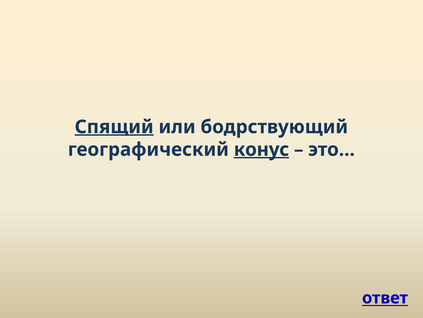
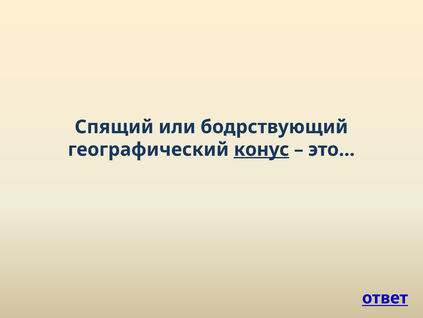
Спящий underline: present -> none
